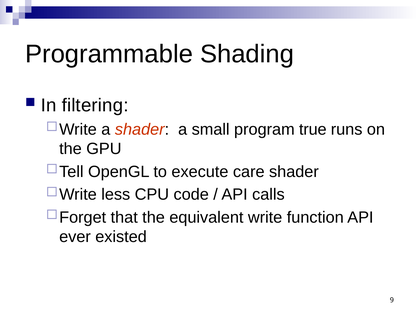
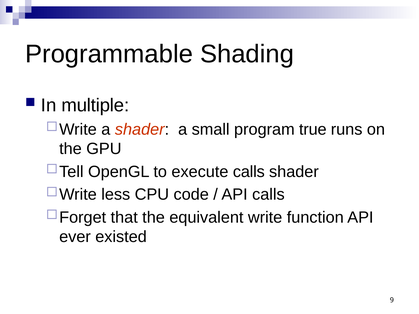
filtering: filtering -> multiple
execute care: care -> calls
